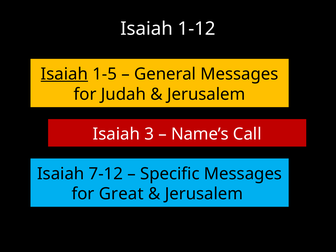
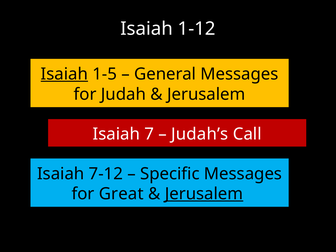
3: 3 -> 7
Name’s: Name’s -> Judah’s
Jerusalem at (204, 194) underline: none -> present
